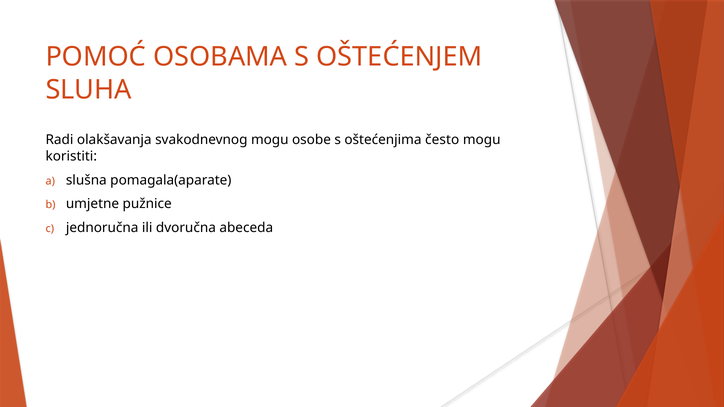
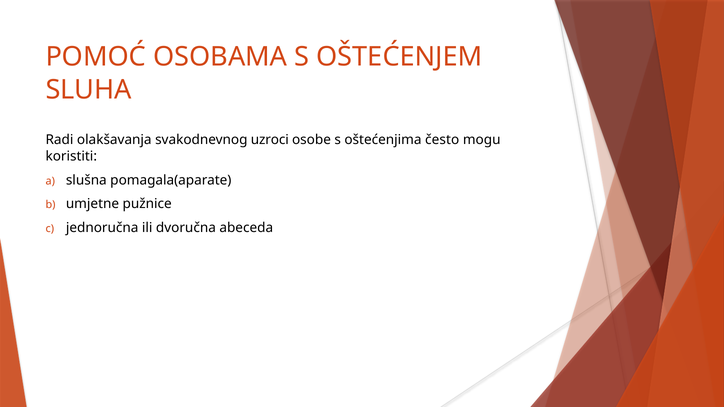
svakodnevnog mogu: mogu -> uzroci
